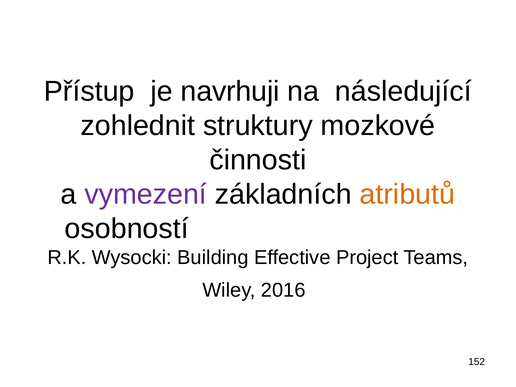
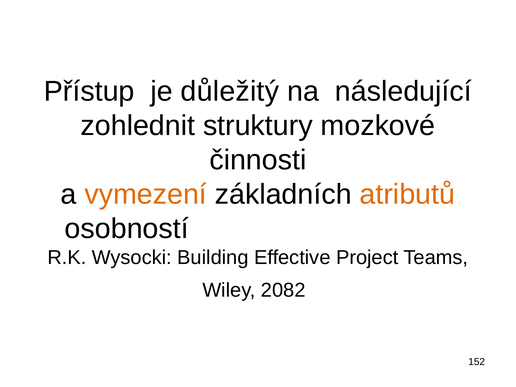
navrhuji: navrhuji -> důležitý
vymezení colour: purple -> orange
2016: 2016 -> 2082
